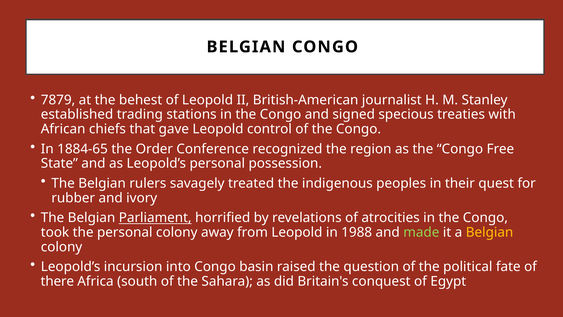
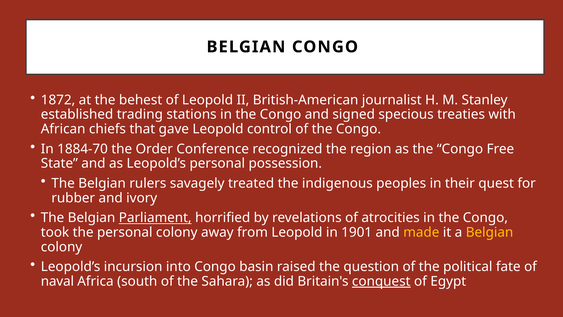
7879: 7879 -> 1872
1884-65: 1884-65 -> 1884-70
1988: 1988 -> 1901
made colour: light green -> yellow
there: there -> naval
conquest underline: none -> present
